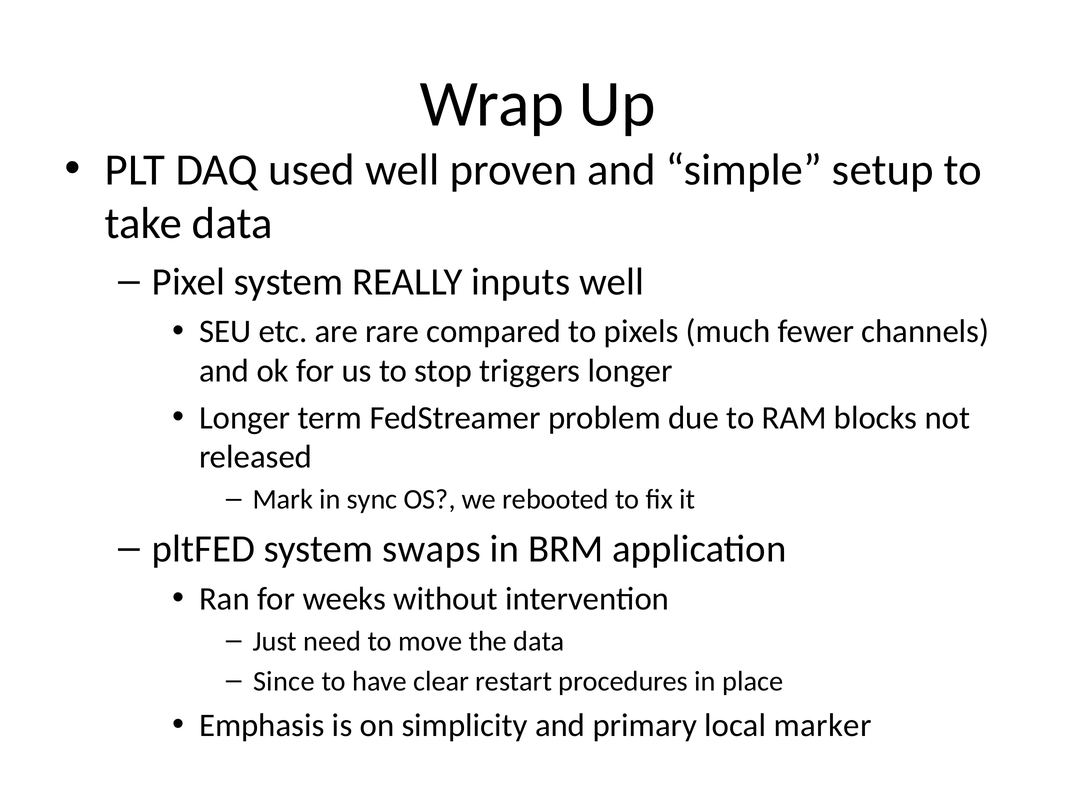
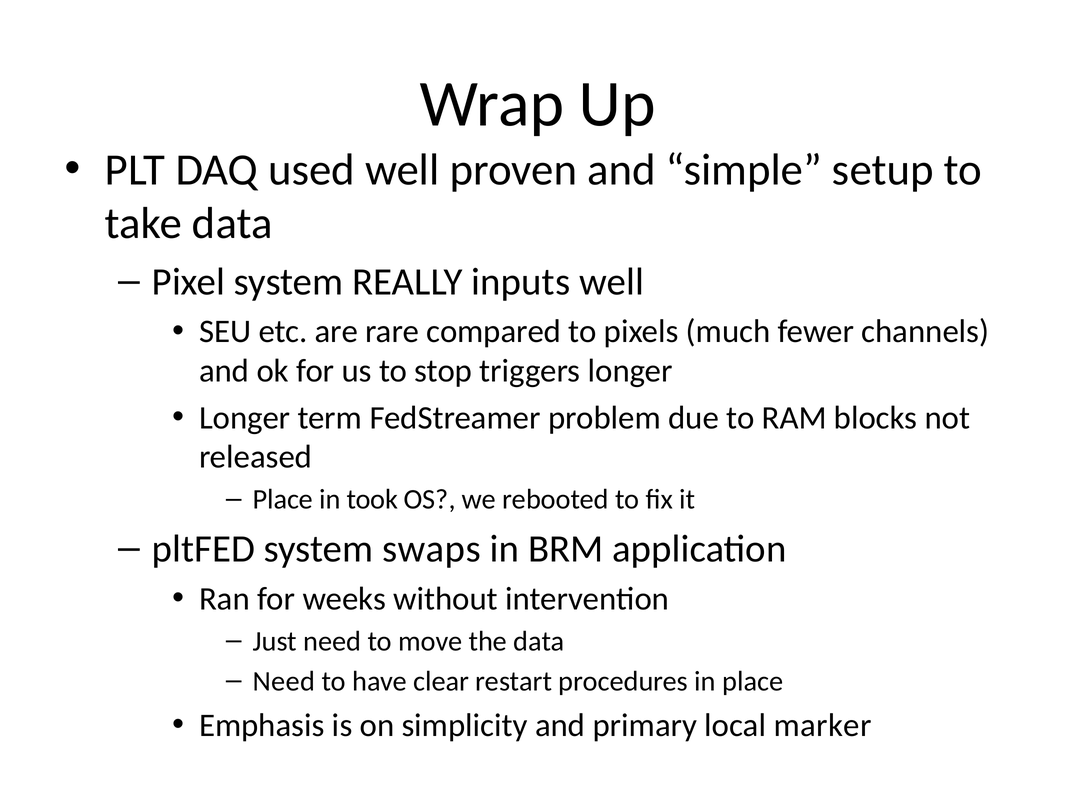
Mark at (283, 500): Mark -> Place
sync: sync -> took
Since at (284, 681): Since -> Need
